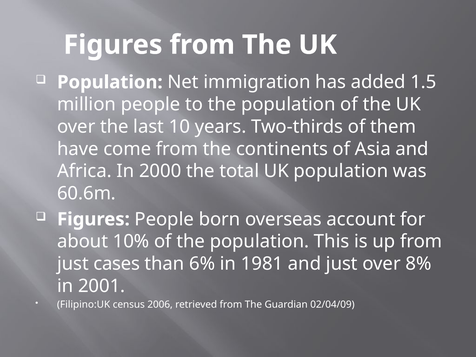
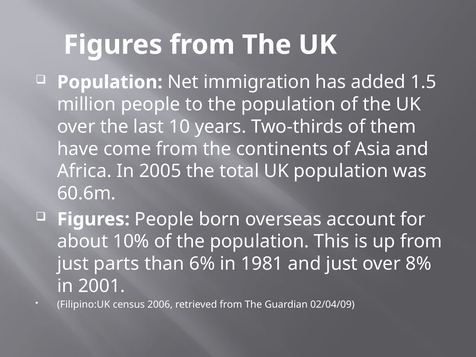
2000: 2000 -> 2005
cases: cases -> parts
